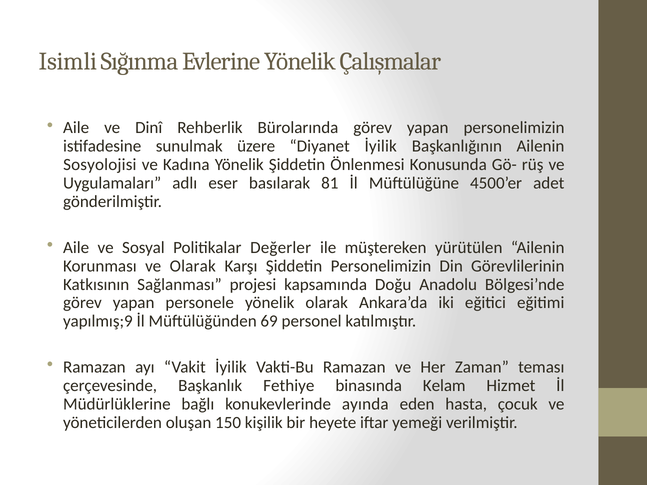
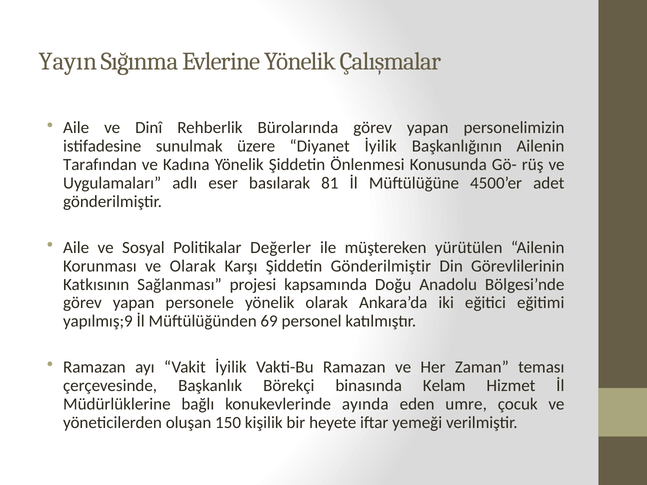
Isimli: Isimli -> Yayın
Sosyolojisi: Sosyolojisi -> Tarafından
Şiddetin Personelimizin: Personelimizin -> Gönderilmiştir
Fethiye: Fethiye -> Börekçi
hasta: hasta -> umre
